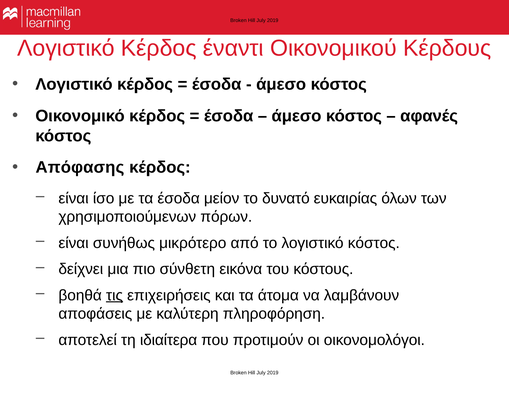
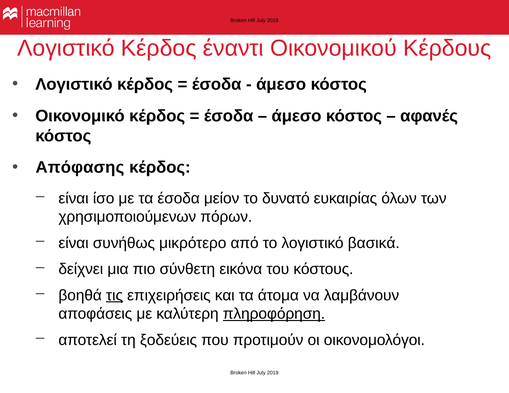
λογιστικό κόστος: κόστος -> βασικά
πληροφόρηση underline: none -> present
ιδιαίτερα: ιδιαίτερα -> ξοδεύεις
